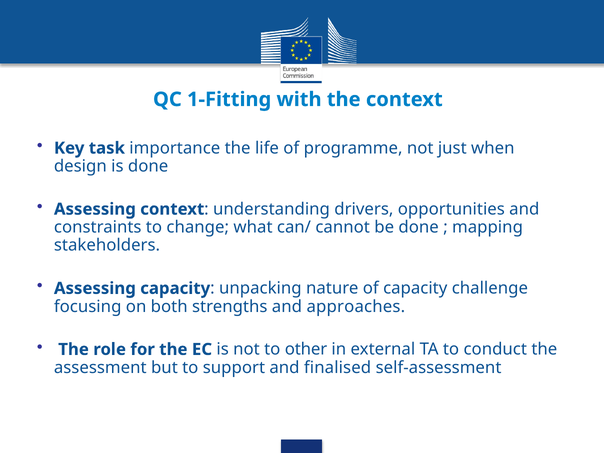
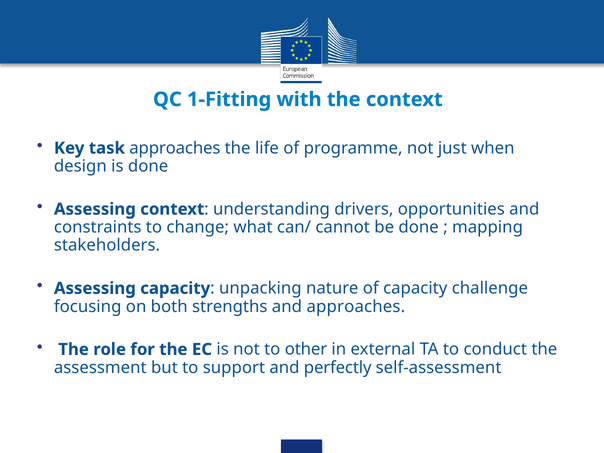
task importance: importance -> approaches
finalised: finalised -> perfectly
